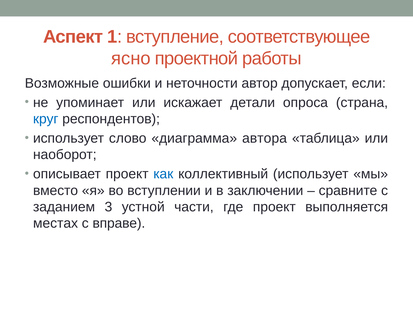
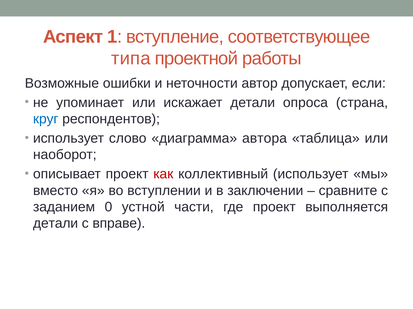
ясно: ясно -> типа
как colour: blue -> red
3: 3 -> 0
местах at (56, 224): местах -> детали
